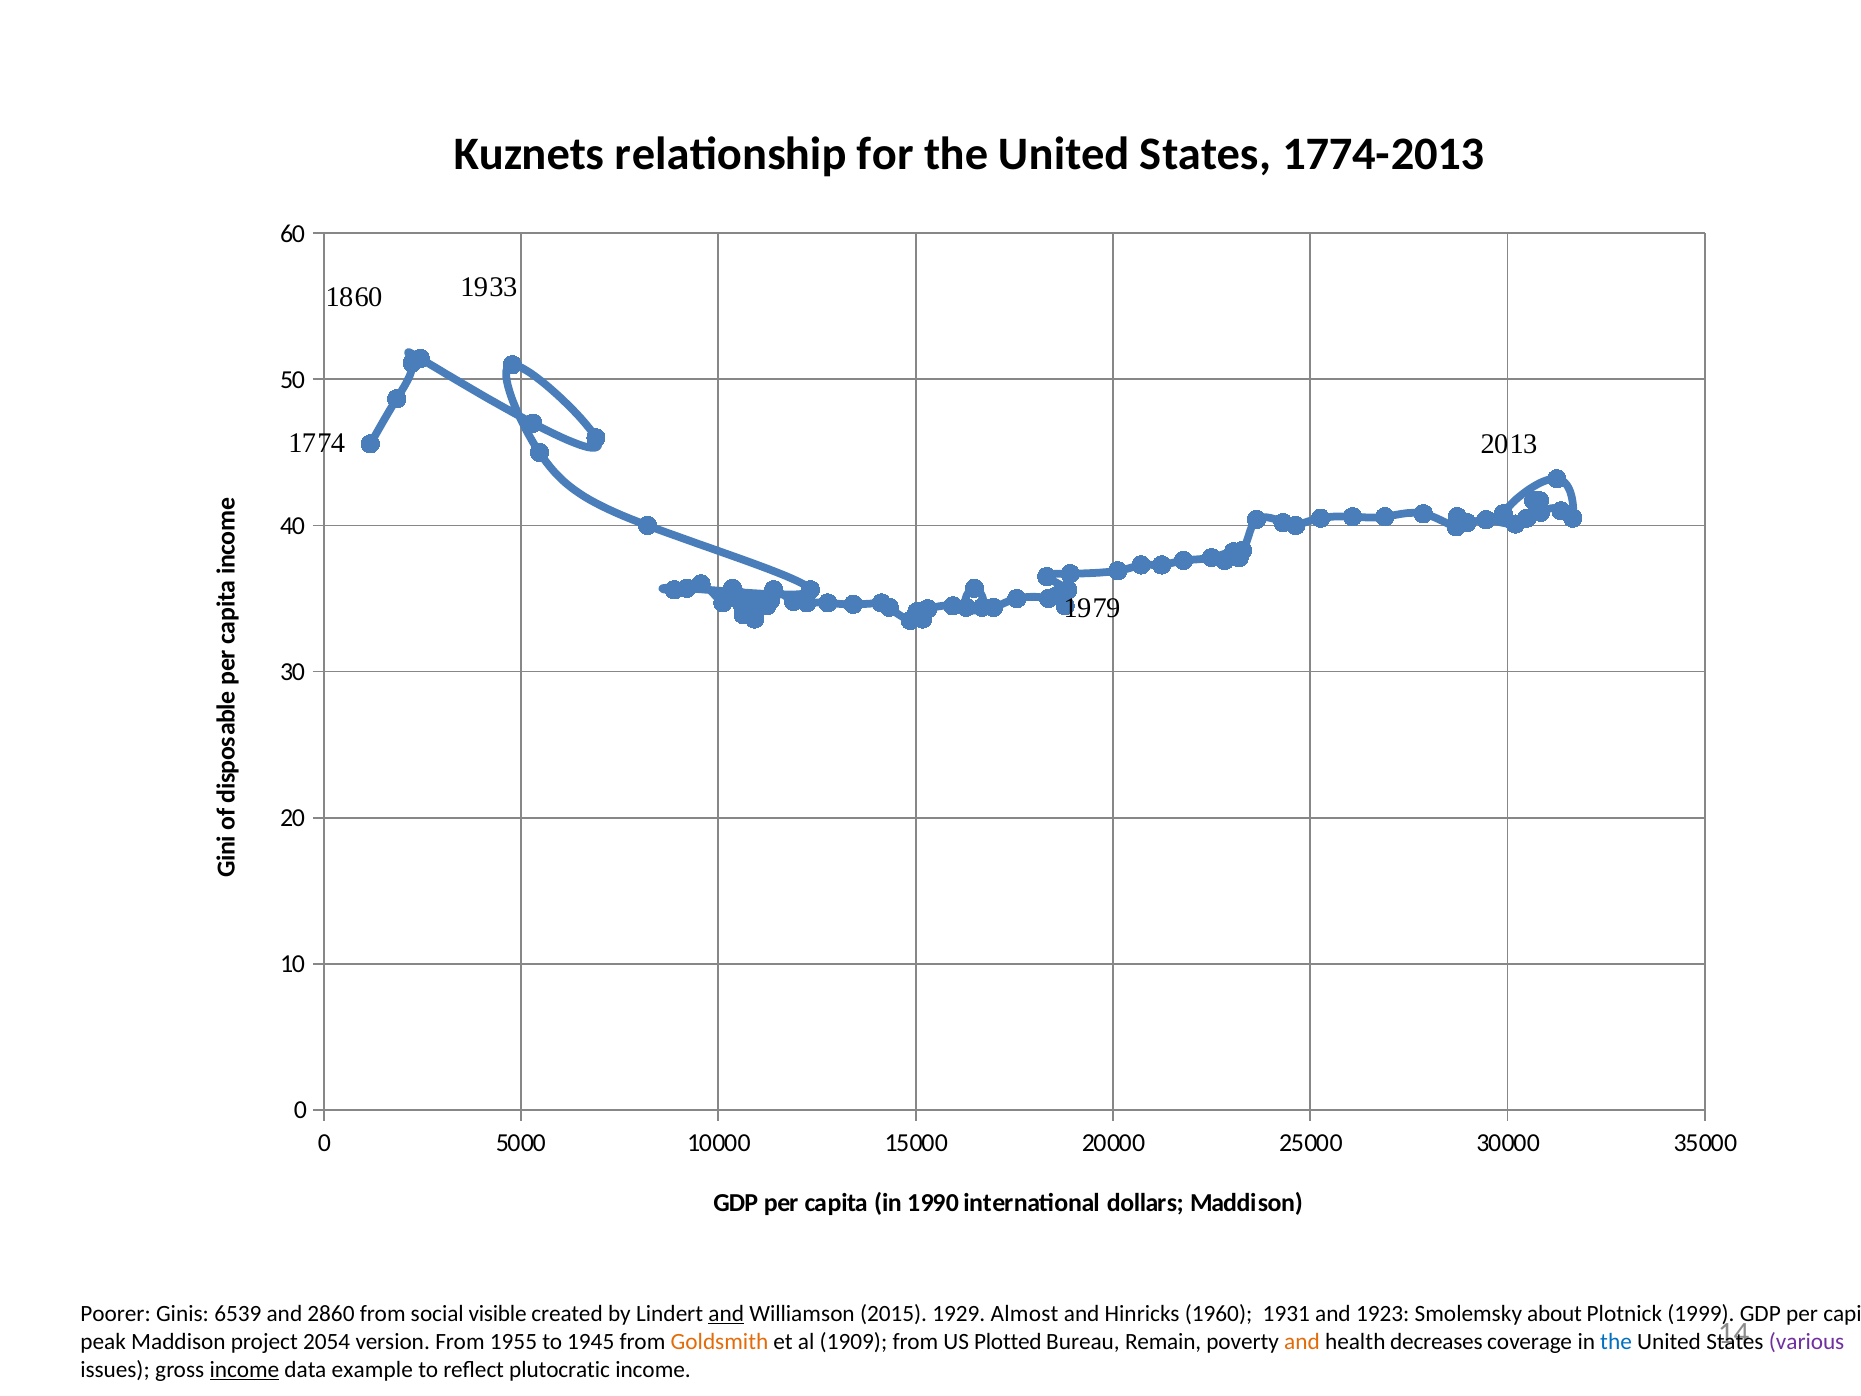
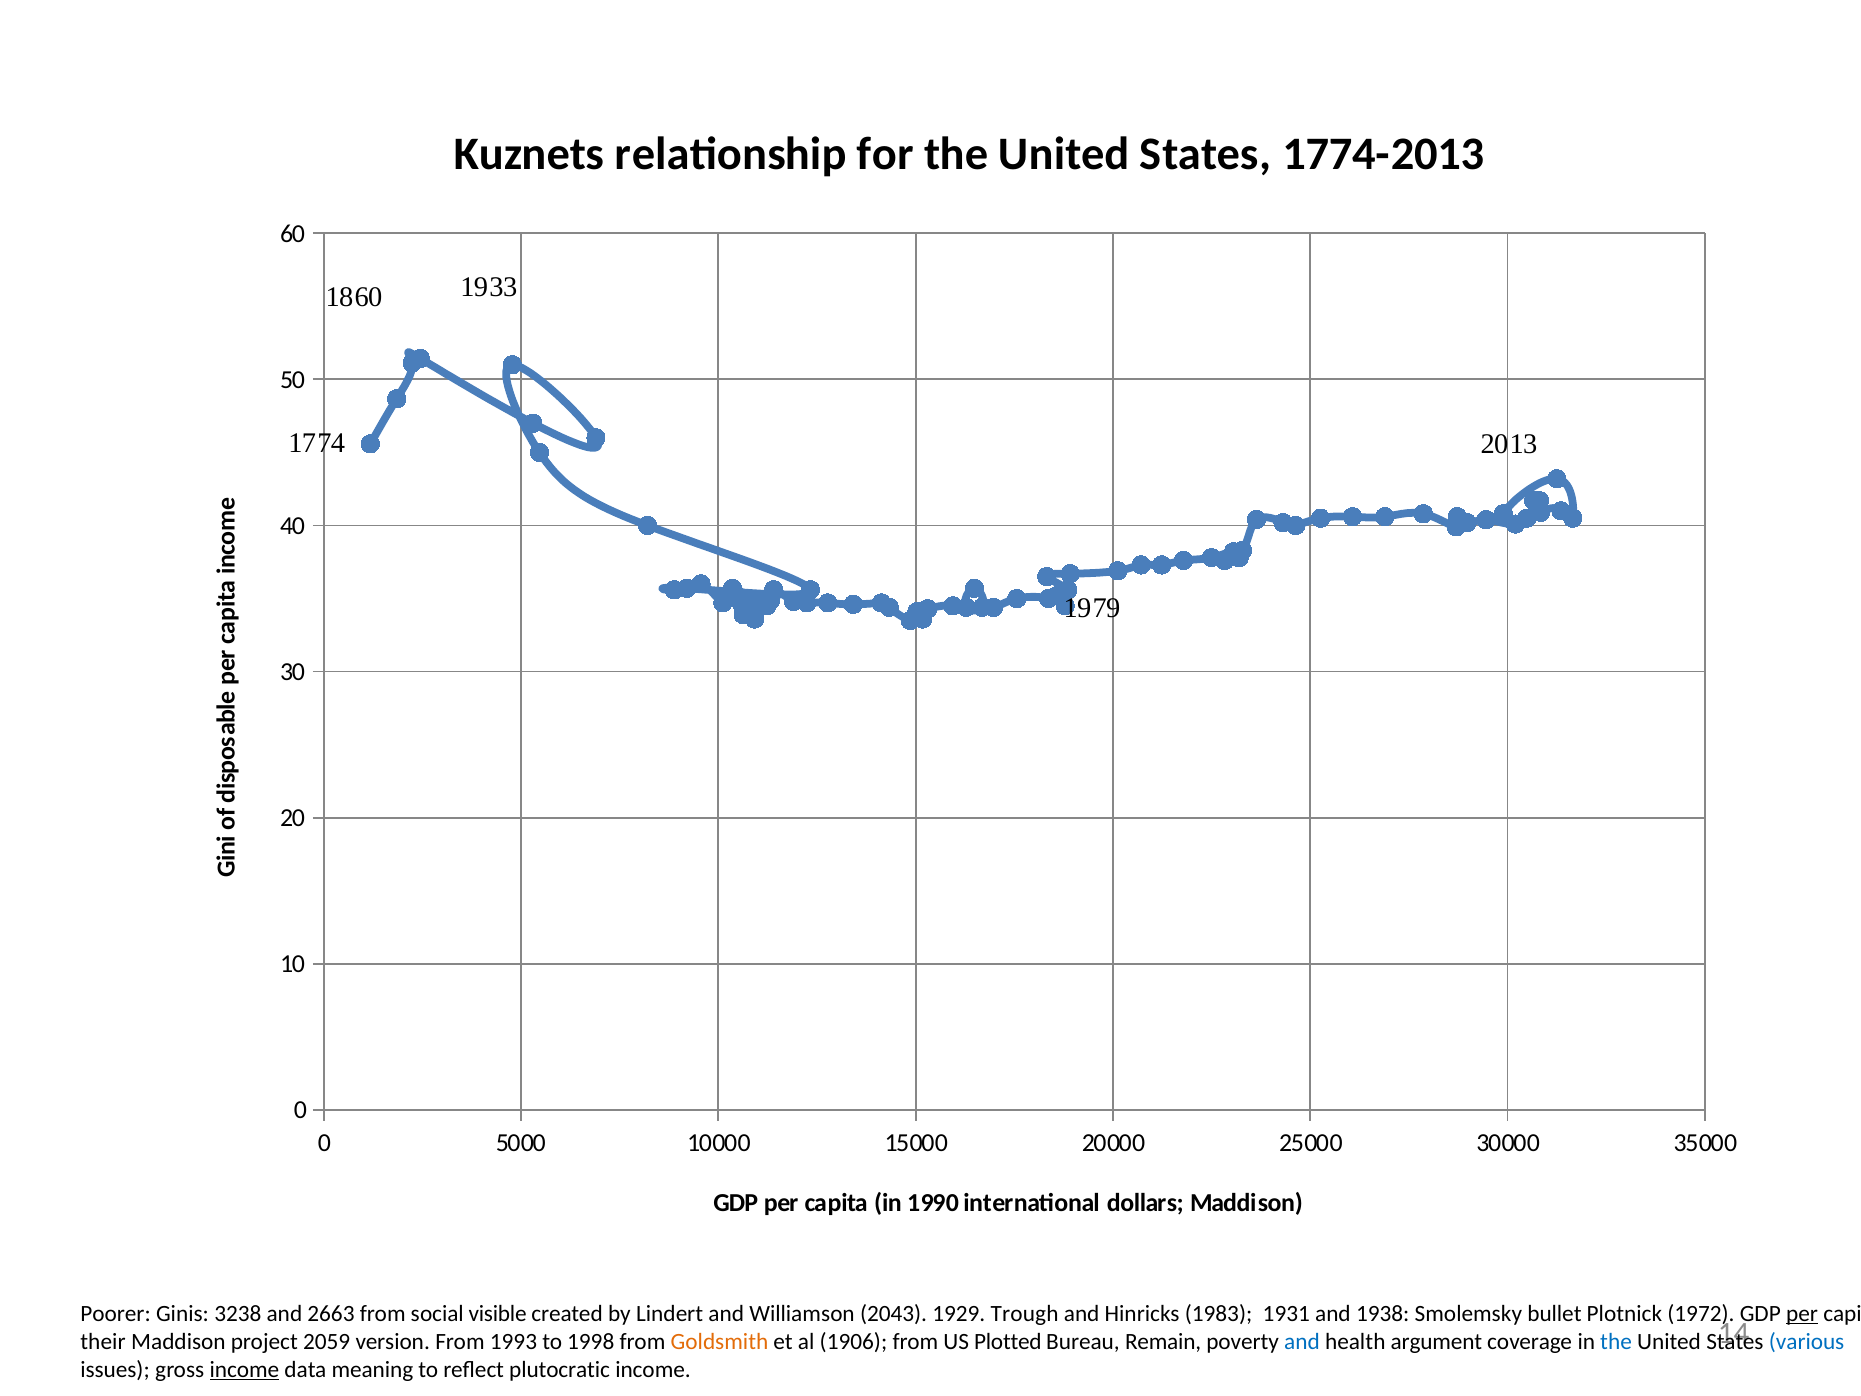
6539: 6539 -> 3238
2860: 2860 -> 2663
and at (726, 1313) underline: present -> none
2015: 2015 -> 2043
Almost: Almost -> Trough
1960: 1960 -> 1983
1923: 1923 -> 1938
about: about -> bullet
1999: 1999 -> 1972
per at (1802, 1313) underline: none -> present
peak: peak -> their
2054: 2054 -> 2059
1955: 1955 -> 1993
1945: 1945 -> 1998
1909: 1909 -> 1906
and at (1302, 1341) colour: orange -> blue
decreases: decreases -> argument
various colour: purple -> blue
example: example -> meaning
